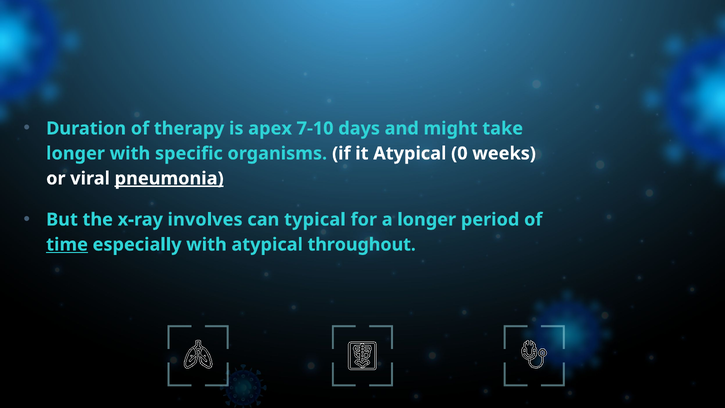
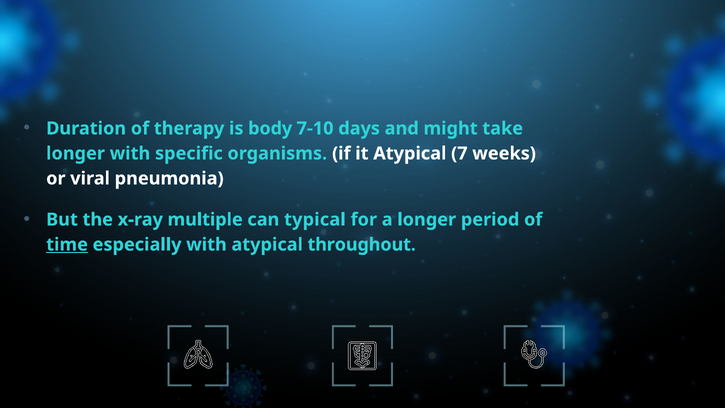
apex: apex -> body
0: 0 -> 7
pneumonia underline: present -> none
involves: involves -> multiple
